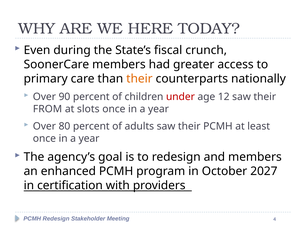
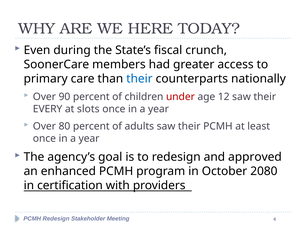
their at (139, 79) colour: orange -> blue
FROM: FROM -> EVERY
and members: members -> approved
2027: 2027 -> 2080
